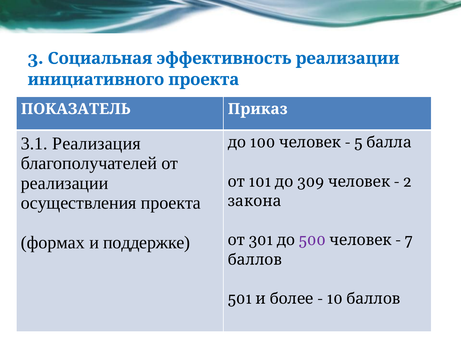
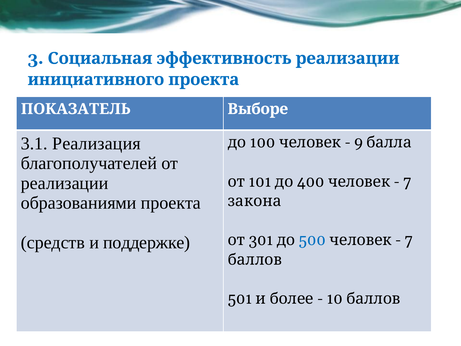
Приказ: Приказ -> Выборе
5: 5 -> 9
309: 309 -> 400
2 at (407, 182): 2 -> 7
осуществления: осуществления -> образованиями
формах: формах -> средств
500 colour: purple -> blue
